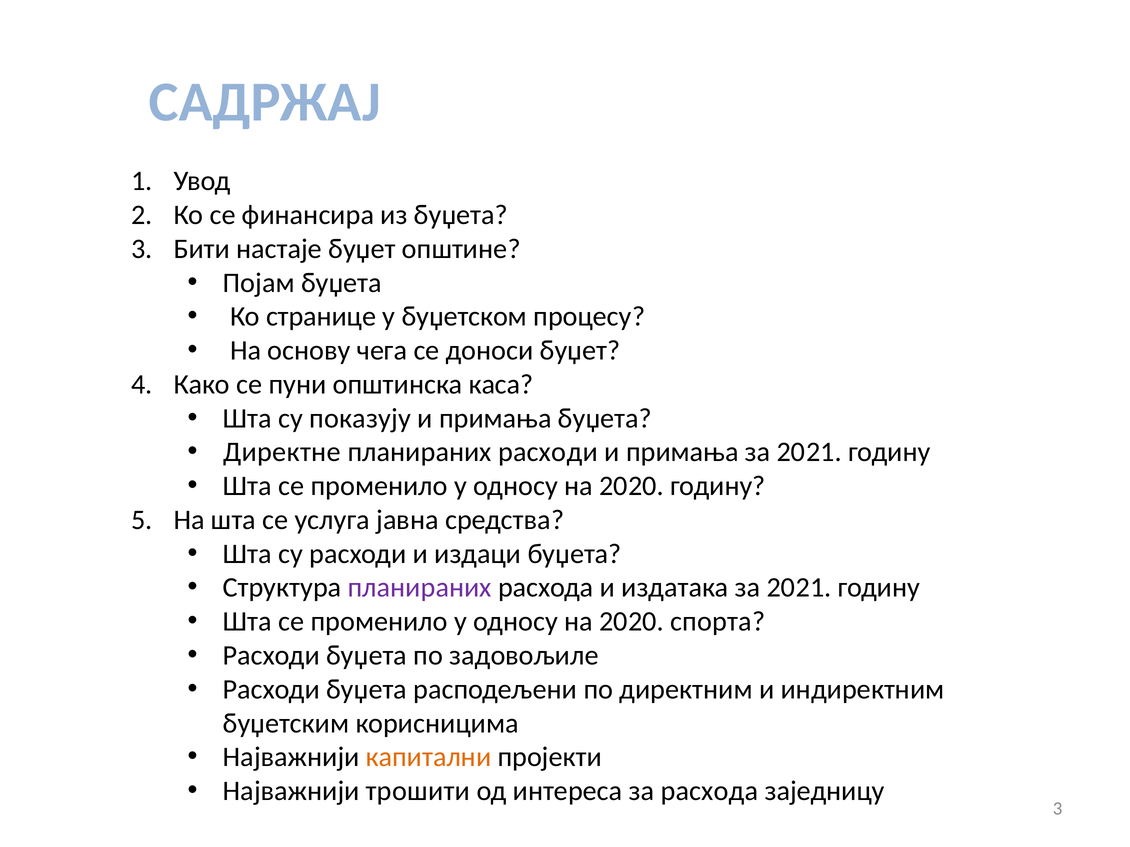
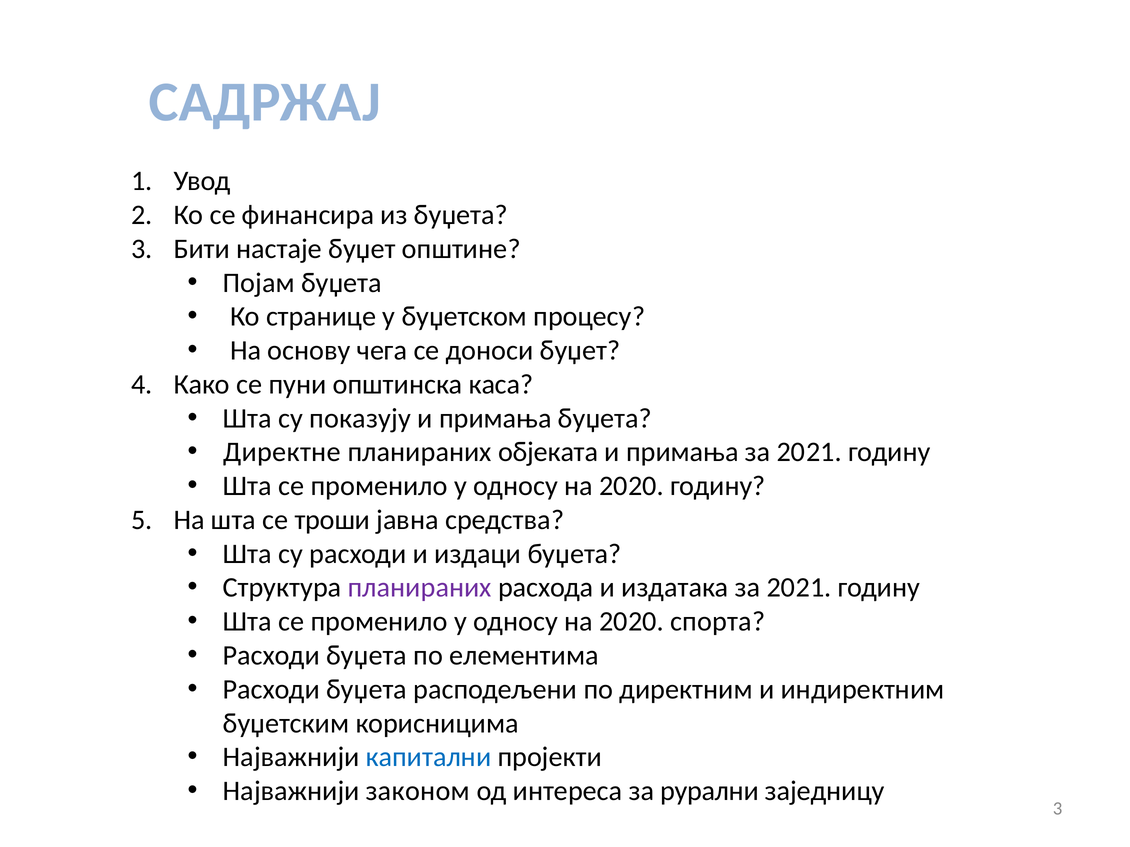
планираних расходи: расходи -> објеката
услуга: услуга -> троши
задовољиле: задовољиле -> елементима
капитални colour: orange -> blue
трошити: трошити -> законом
за расхода: расхода -> рурални
